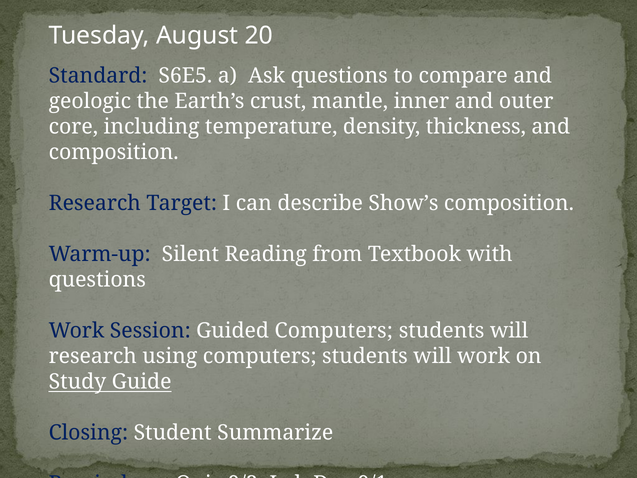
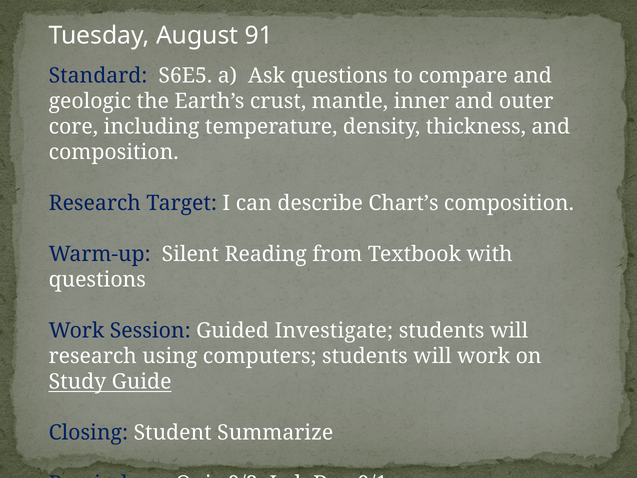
20: 20 -> 91
Show’s: Show’s -> Chart’s
Guided Computers: Computers -> Investigate
